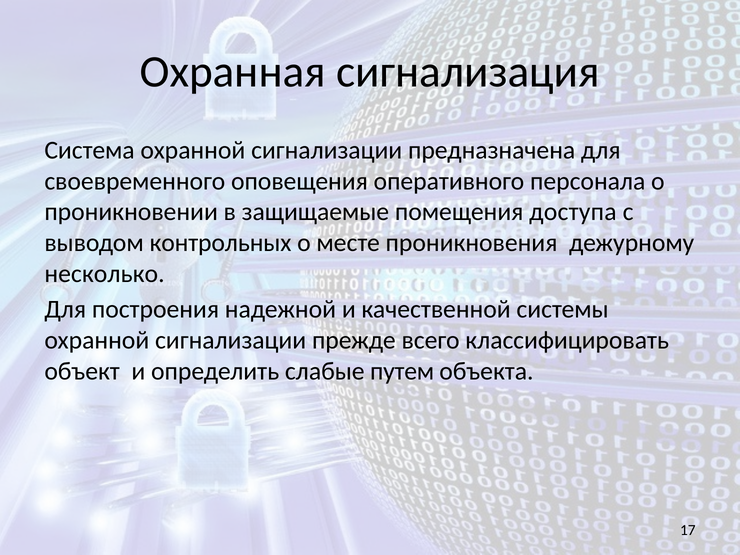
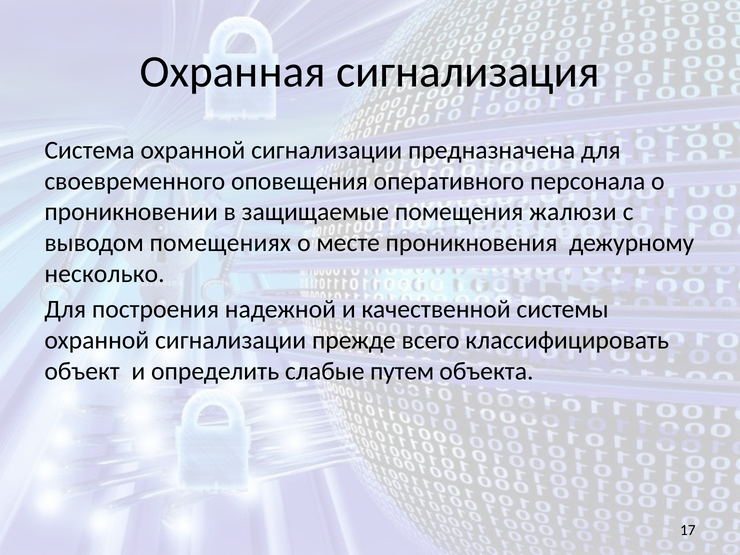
доступа: доступа -> жалюзи
контрольных: контрольных -> помещениях
